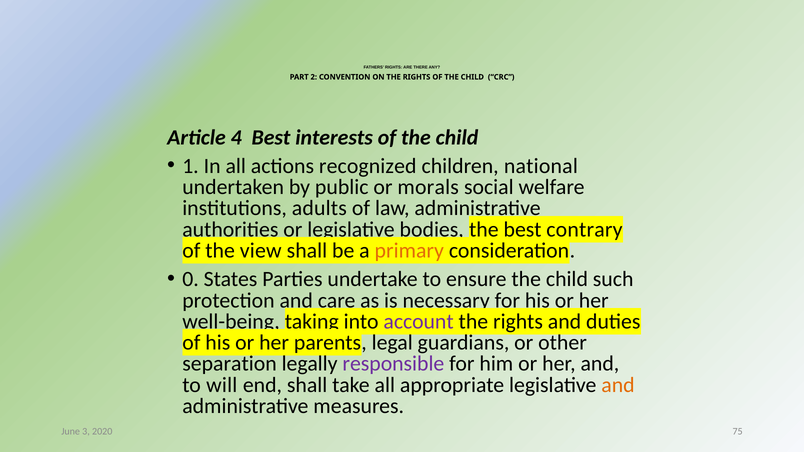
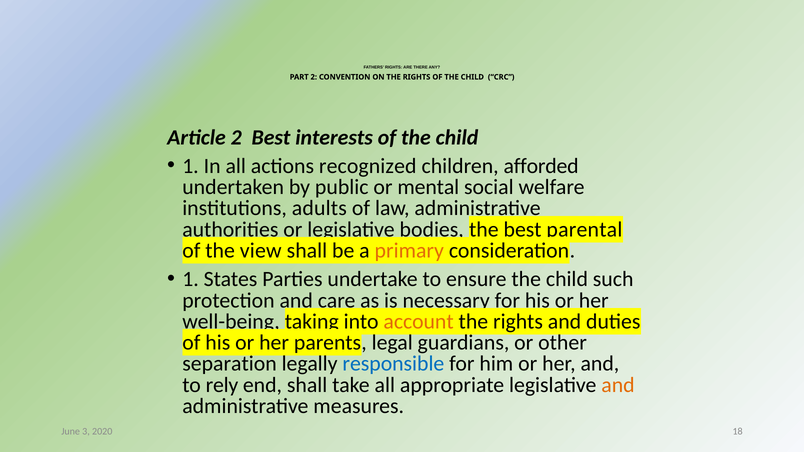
Article 4: 4 -> 2
national: national -> afforded
morals: morals -> mental
contrary: contrary -> parental
0 at (191, 279): 0 -> 1
account colour: purple -> orange
responsible colour: purple -> blue
will: will -> rely
75: 75 -> 18
